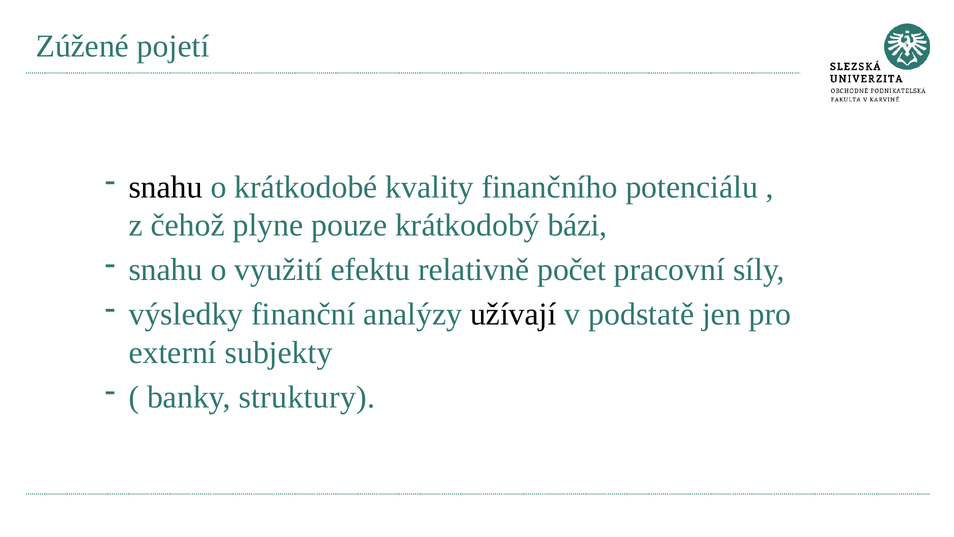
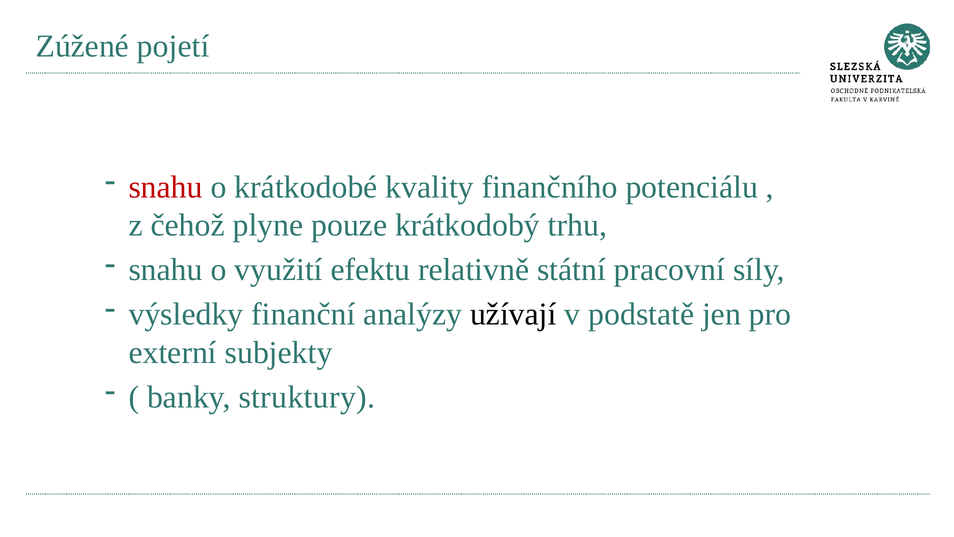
snahu at (166, 187) colour: black -> red
bázi: bázi -> trhu
počet: počet -> státní
